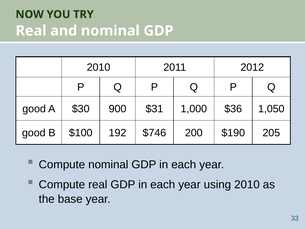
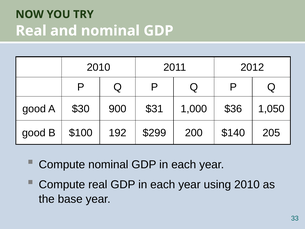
$746: $746 -> $299
$190: $190 -> $140
